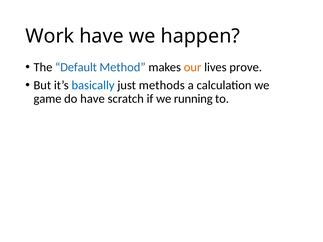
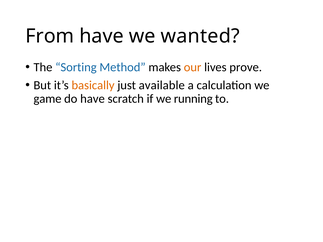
Work: Work -> From
happen: happen -> wanted
Default: Default -> Sorting
basically colour: blue -> orange
methods: methods -> available
